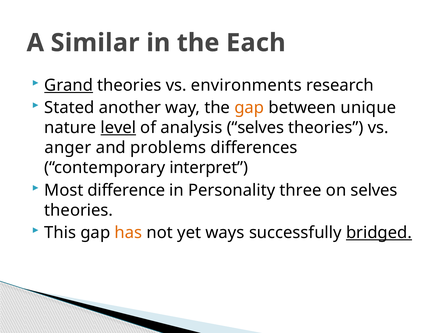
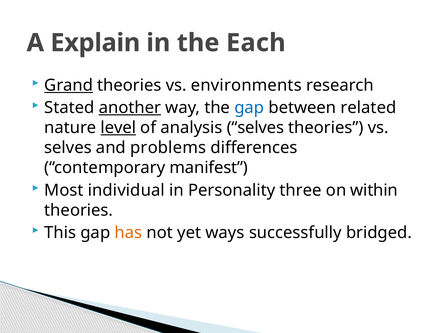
Similar: Similar -> Explain
another underline: none -> present
gap at (249, 108) colour: orange -> blue
unique: unique -> related
anger at (68, 148): anger -> selves
interpret: interpret -> manifest
difference: difference -> individual
on selves: selves -> within
bridged underline: present -> none
